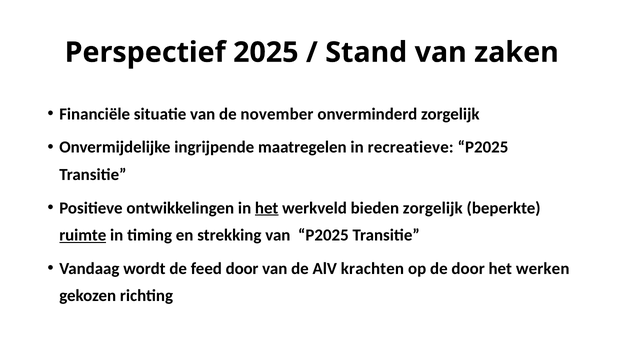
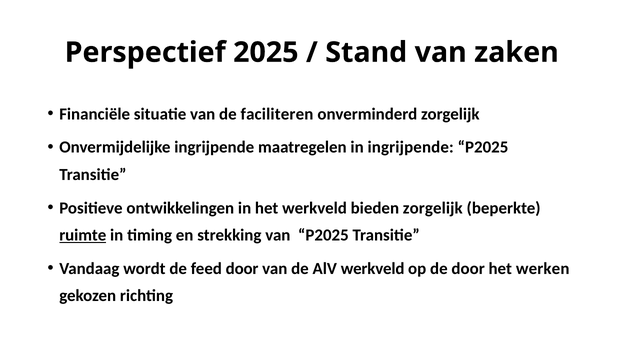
november: november -> faciliteren
in recreatieve: recreatieve -> ingrijpende
het at (267, 208) underline: present -> none
AlV krachten: krachten -> werkveld
